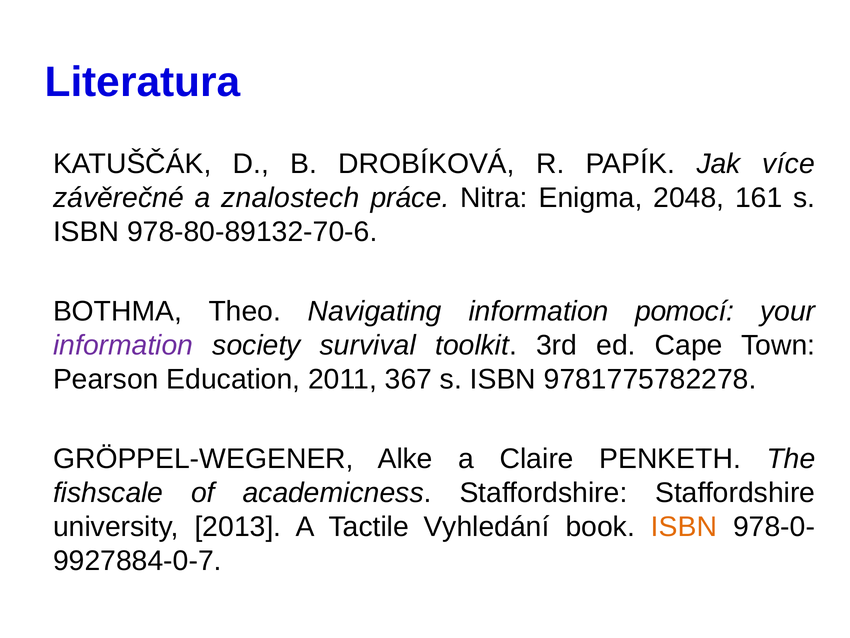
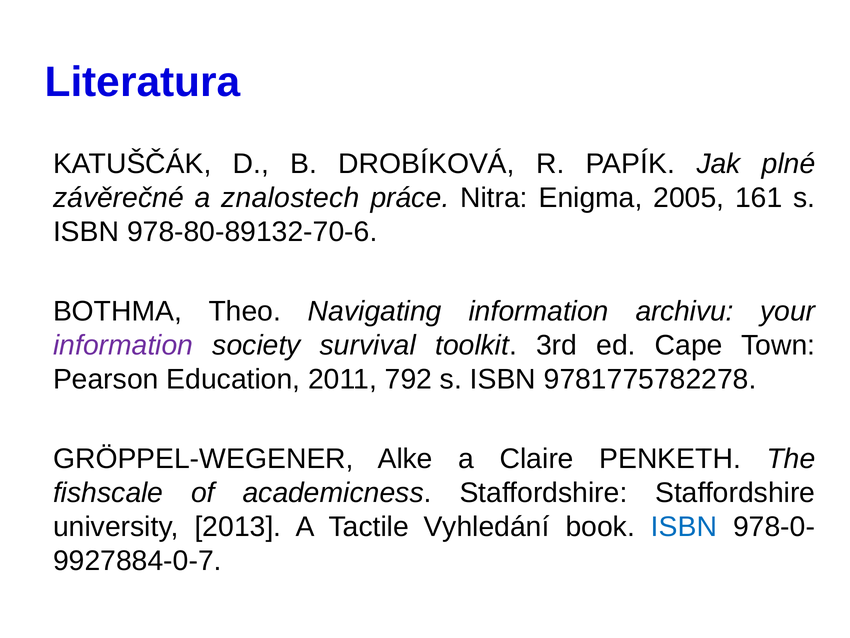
více: více -> plné
2048: 2048 -> 2005
pomocí: pomocí -> archivu
367: 367 -> 792
ISBN at (684, 527) colour: orange -> blue
